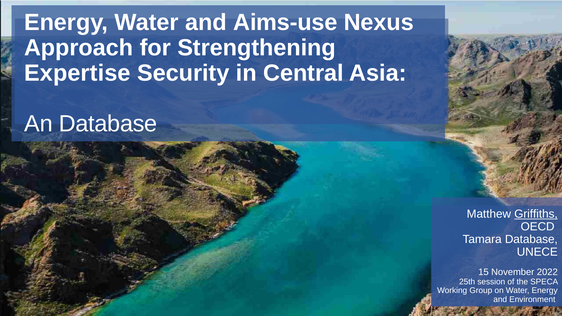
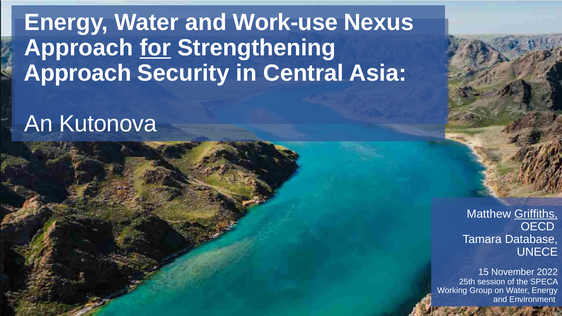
Aims-use: Aims-use -> Work-use
for underline: none -> present
Expertise at (77, 73): Expertise -> Approach
An Database: Database -> Kutonova
